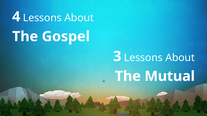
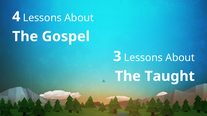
Mutual: Mutual -> Taught
